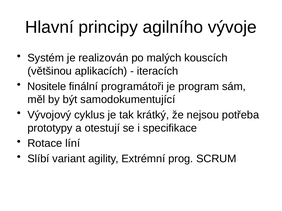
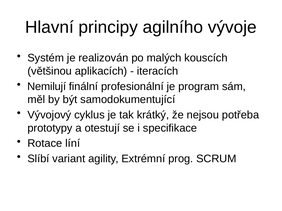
Nositele: Nositele -> Nemilují
programátoři: programátoři -> profesionální
